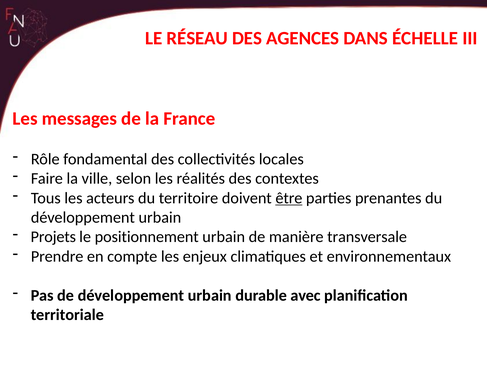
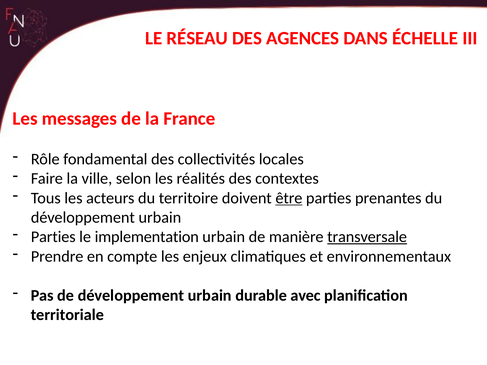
Projets at (53, 237): Projets -> Parties
positionnement: positionnement -> implementation
transversale underline: none -> present
